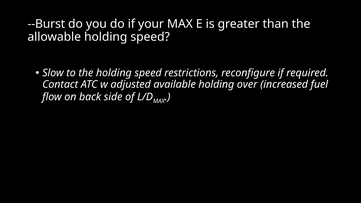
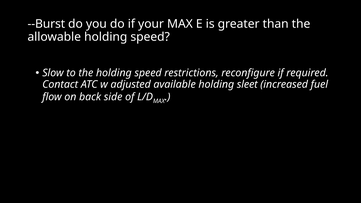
over: over -> sleet
